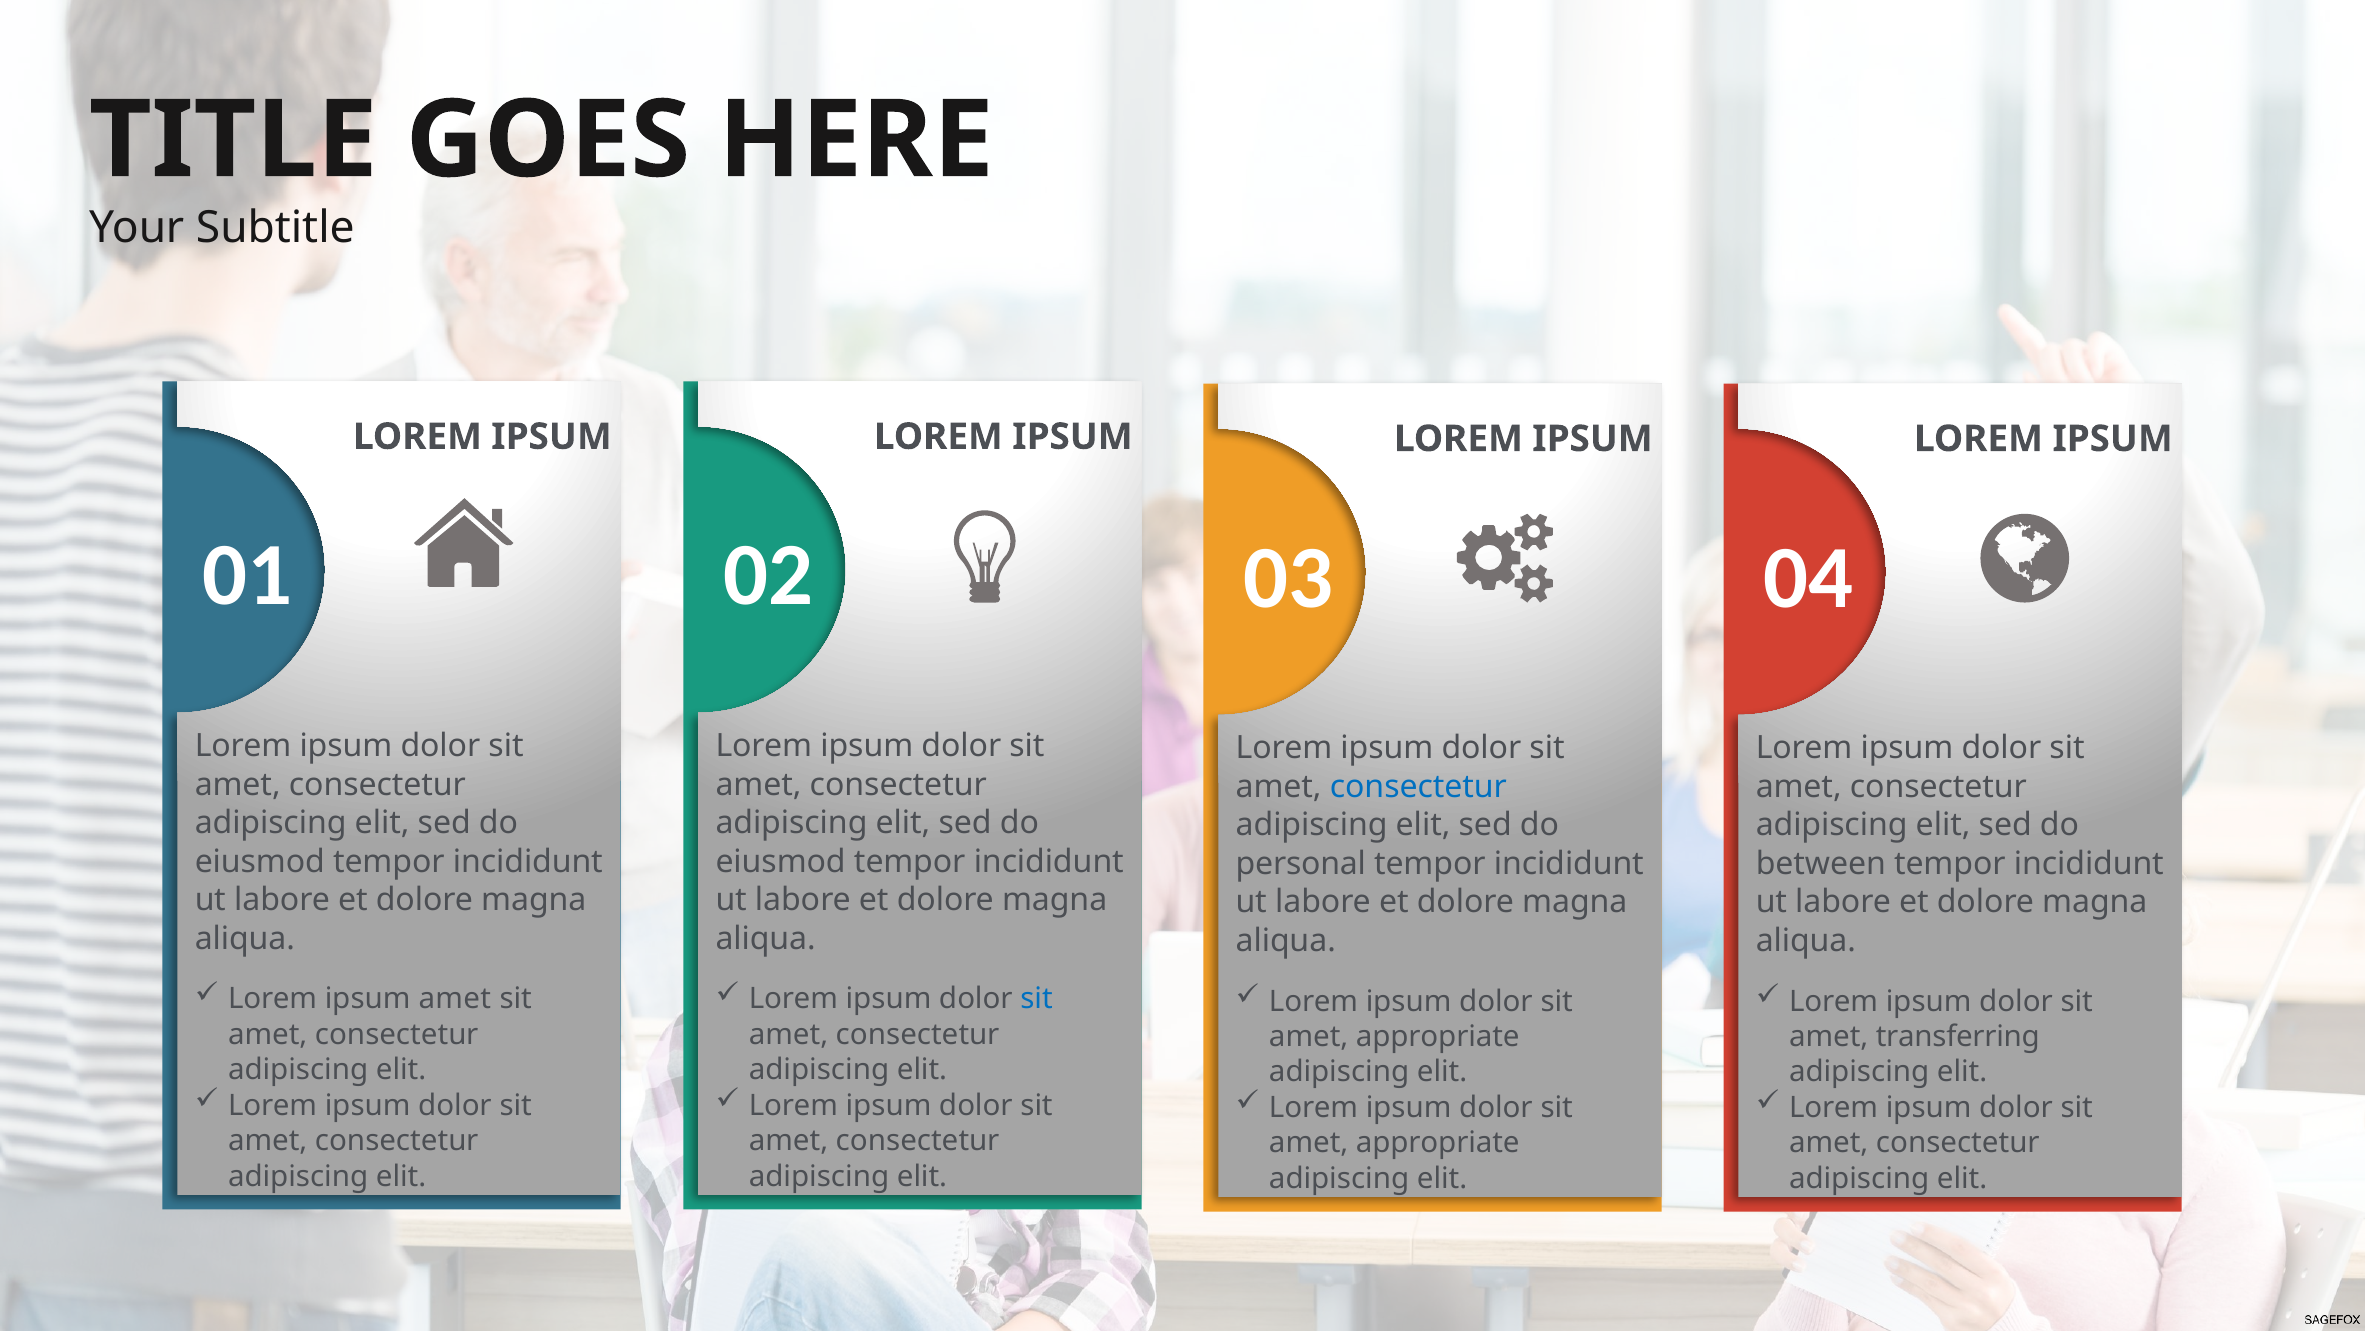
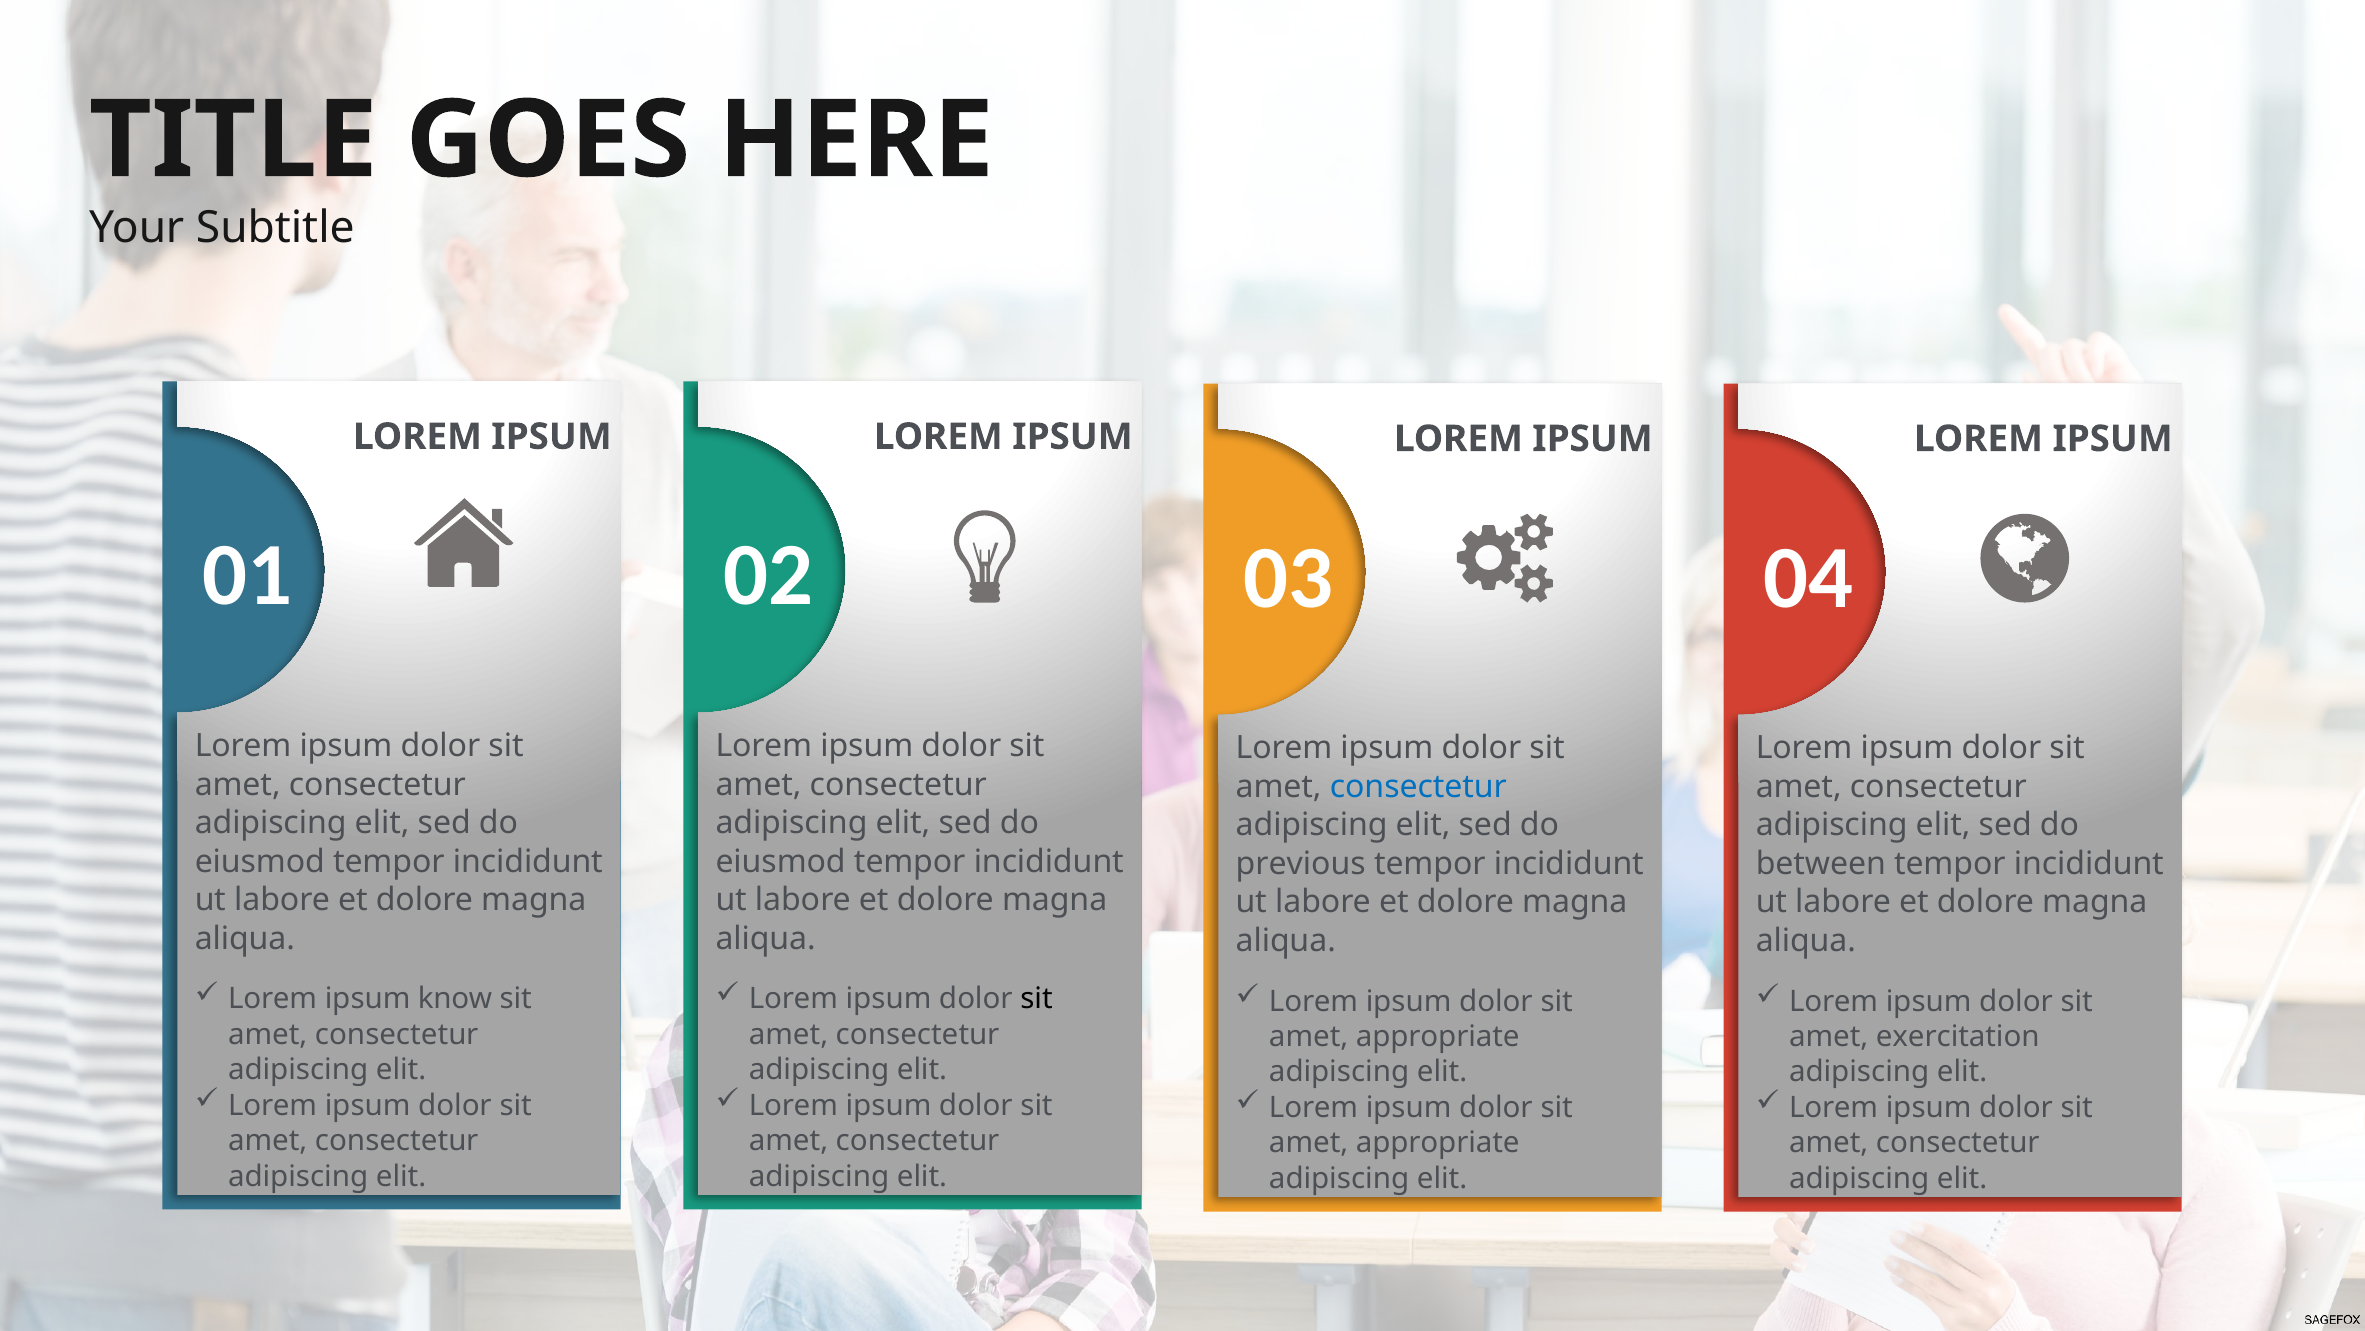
personal: personal -> previous
ipsum amet: amet -> know
sit at (1037, 998) colour: blue -> black
transferring: transferring -> exercitation
